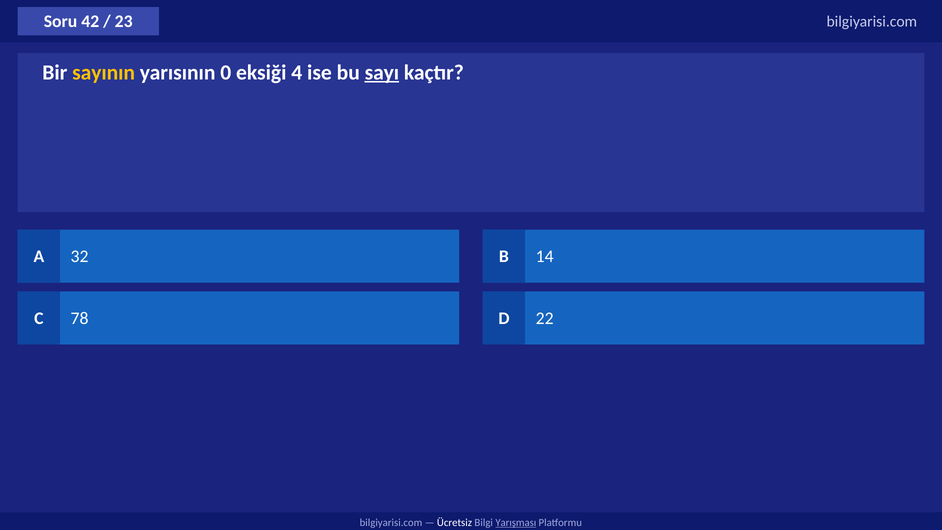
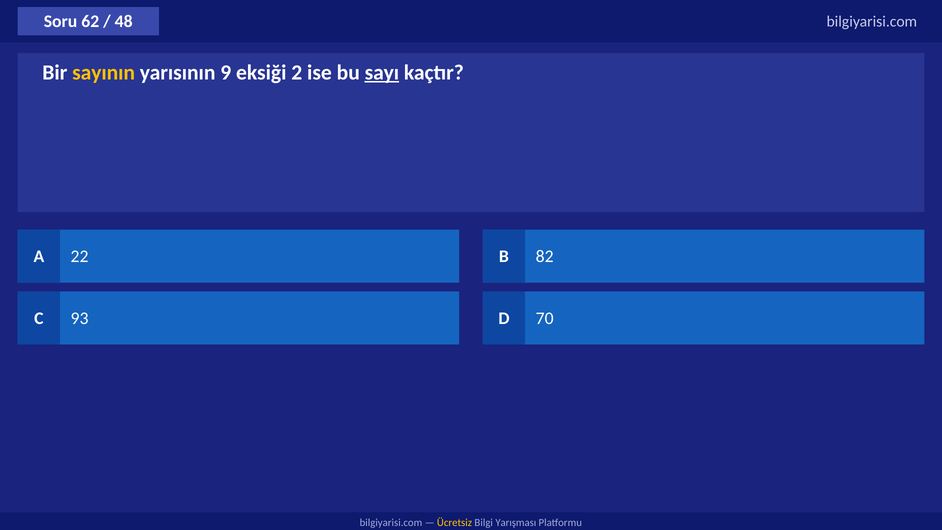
42: 42 -> 62
23: 23 -> 48
0: 0 -> 9
4: 4 -> 2
32: 32 -> 22
14: 14 -> 82
78: 78 -> 93
22: 22 -> 70
Ücretsiz colour: white -> yellow
Yarışması underline: present -> none
